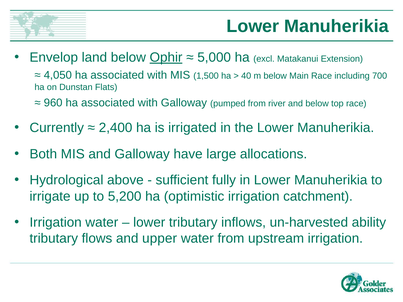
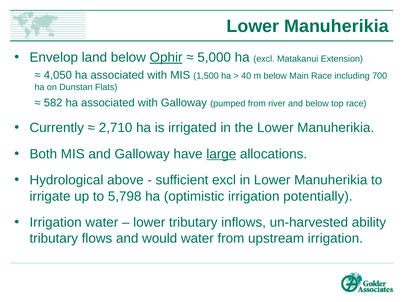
960: 960 -> 582
2,400: 2,400 -> 2,710
large underline: none -> present
sufficient fully: fully -> excl
5,200: 5,200 -> 5,798
catchment: catchment -> potentially
upper: upper -> would
